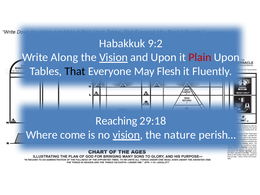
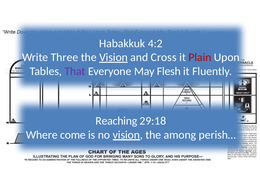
9:2: 9:2 -> 4:2
Along: Along -> Three
and Upon: Upon -> Cross
That colour: black -> purple
nature: nature -> among
